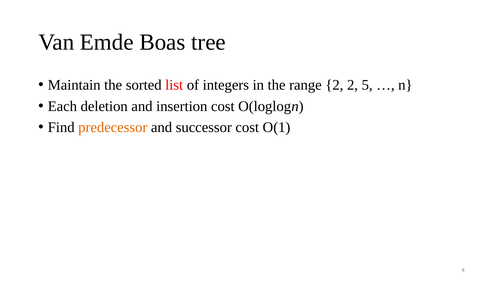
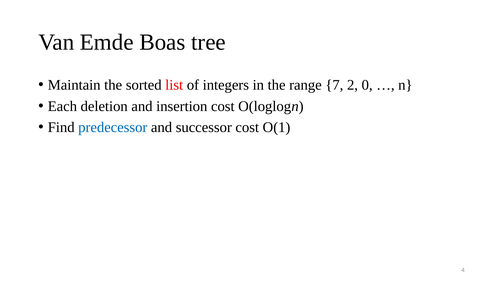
range 2: 2 -> 7
5: 5 -> 0
predecessor colour: orange -> blue
